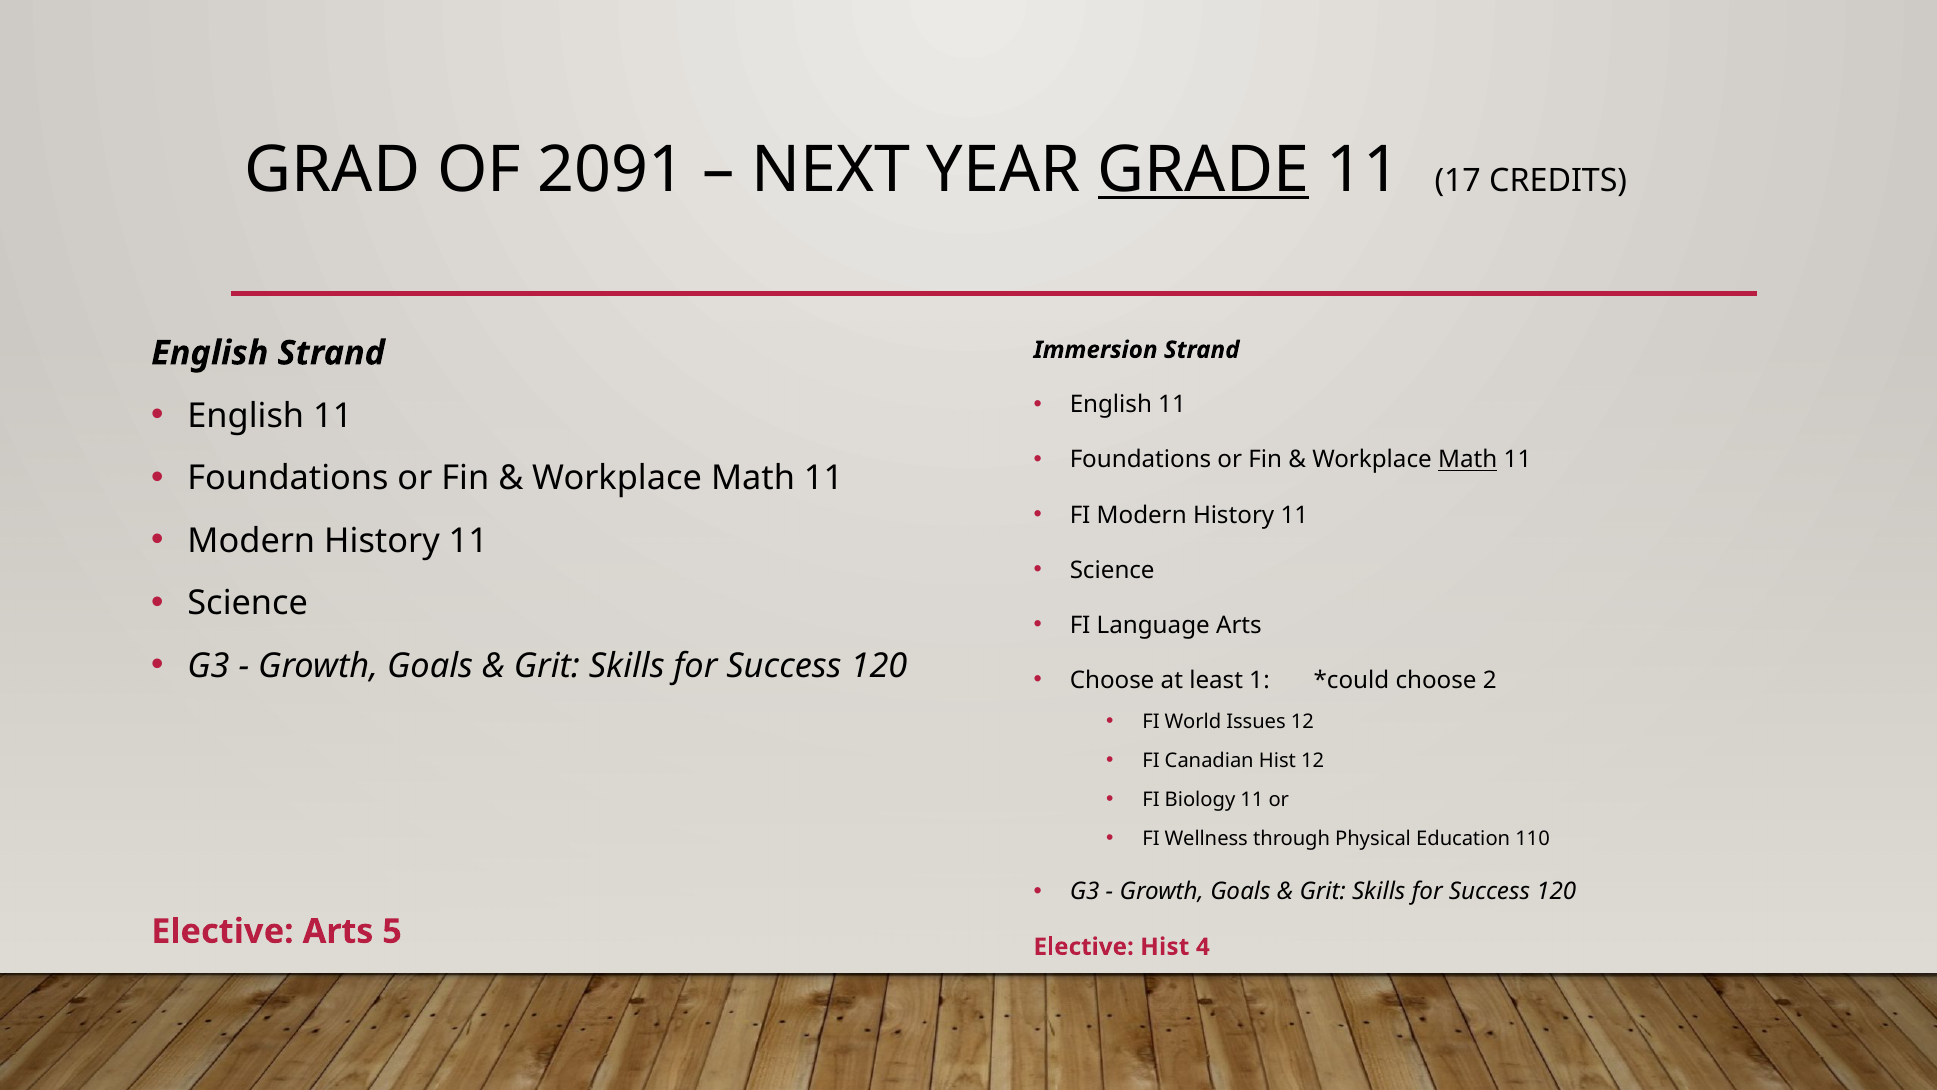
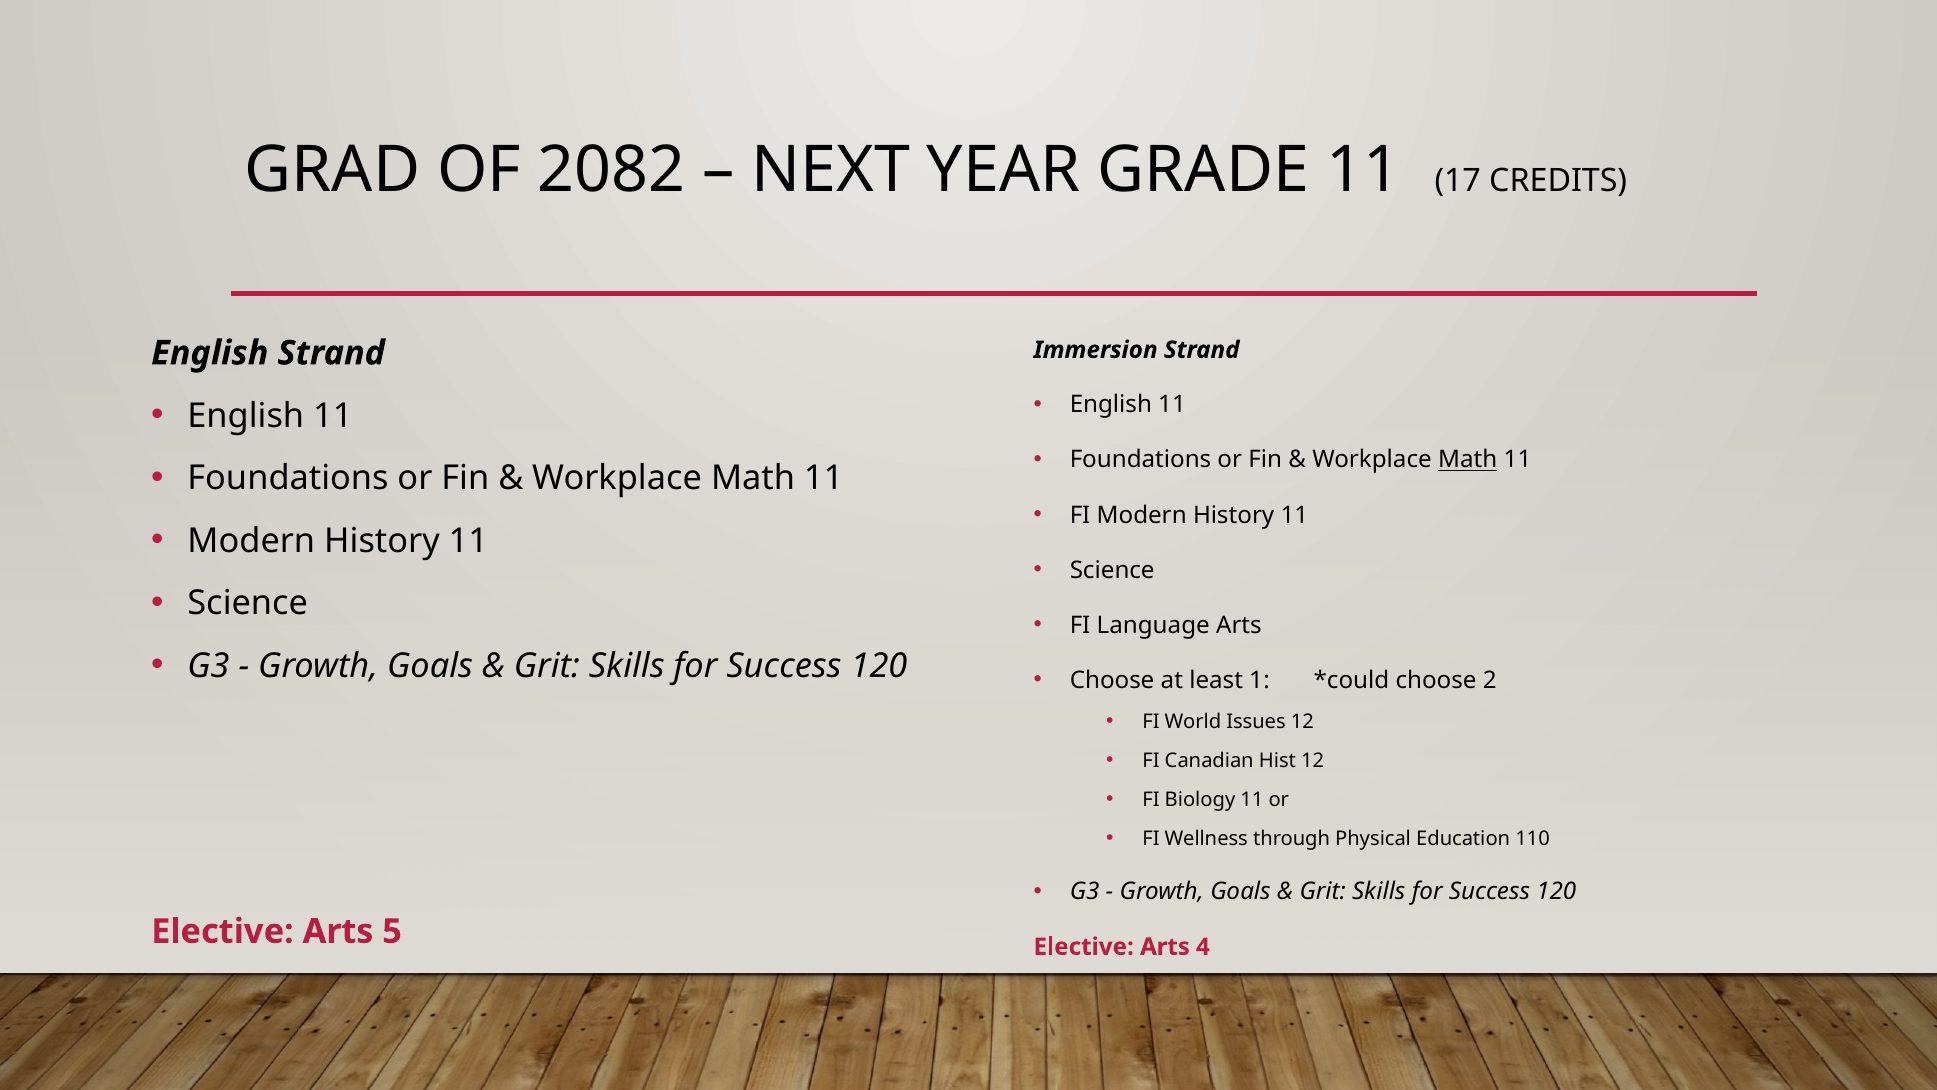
2091: 2091 -> 2082
GRADE underline: present -> none
Hist at (1165, 946): Hist -> Arts
